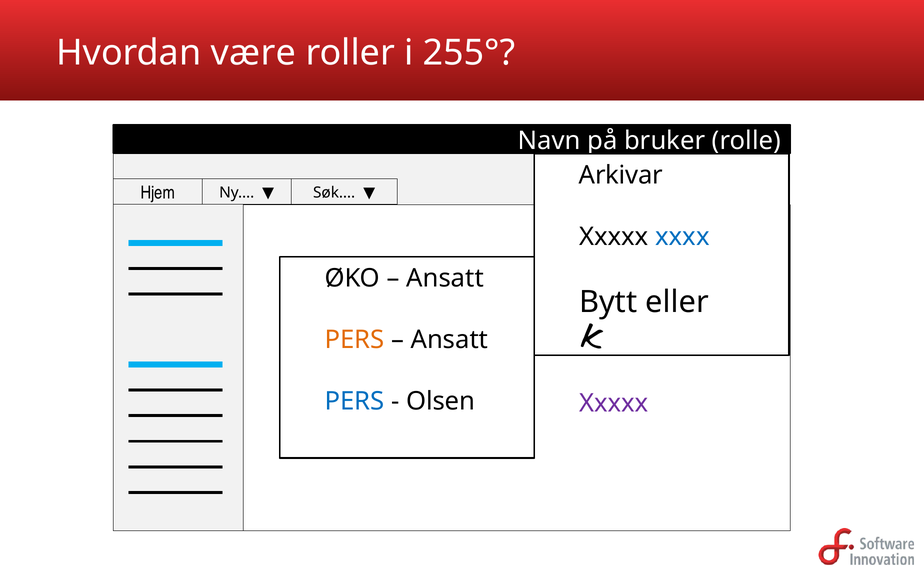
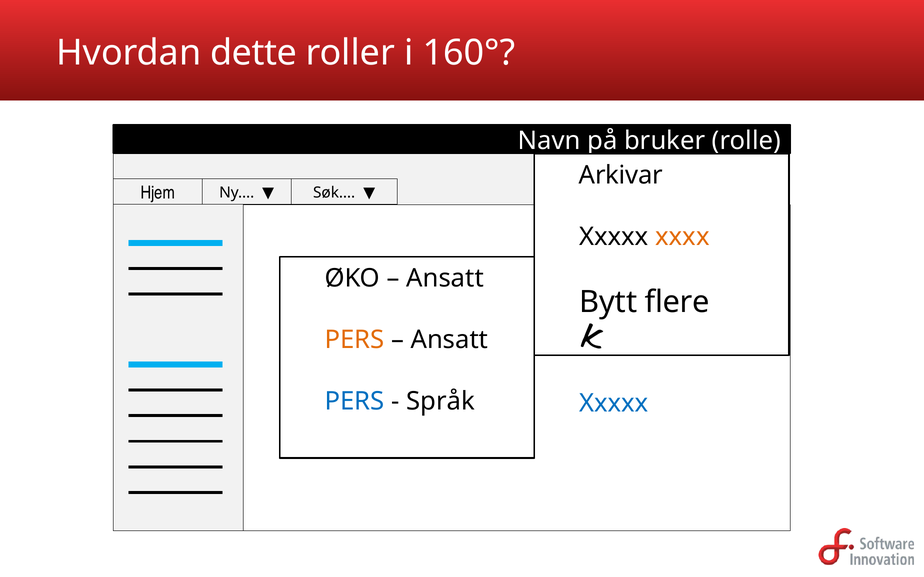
være: være -> dette
255°: 255° -> 160°
xxxx colour: blue -> orange
eller: eller -> flere
Olsen: Olsen -> Språk
Xxxxx at (614, 403) colour: purple -> blue
